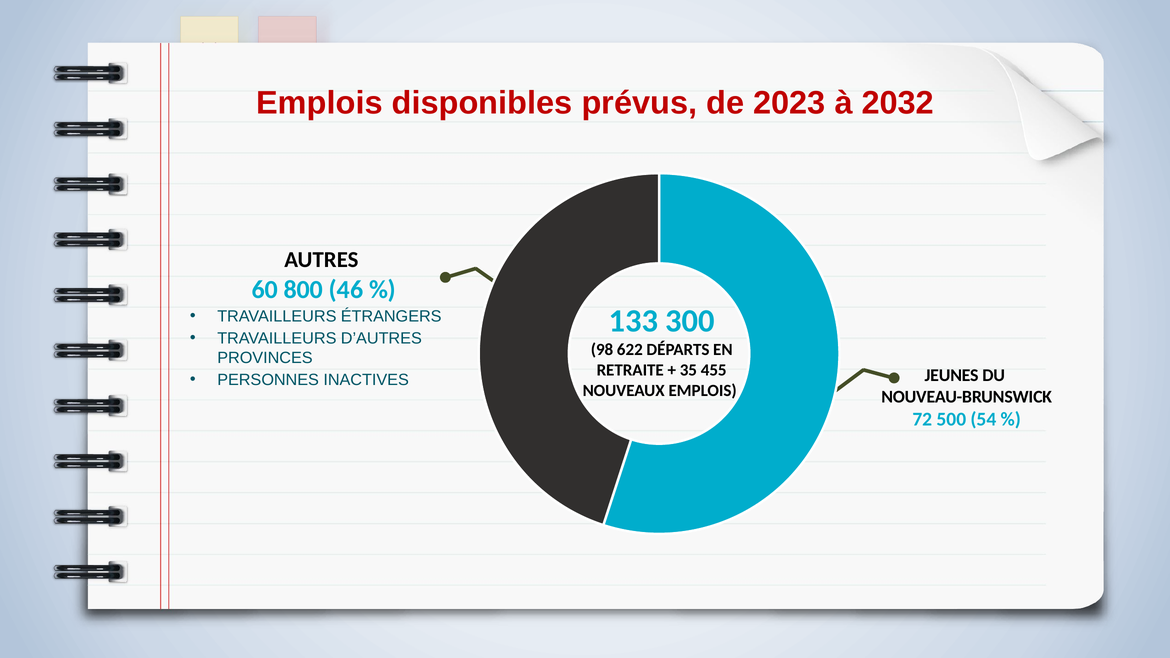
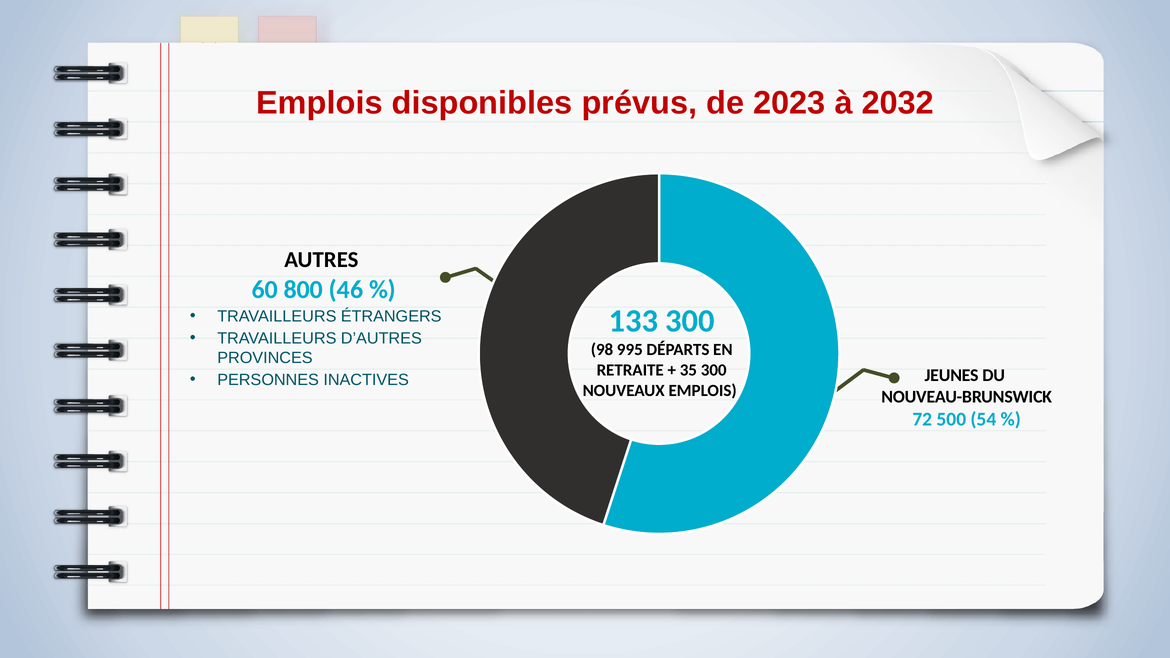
622: 622 -> 995
35 455: 455 -> 300
